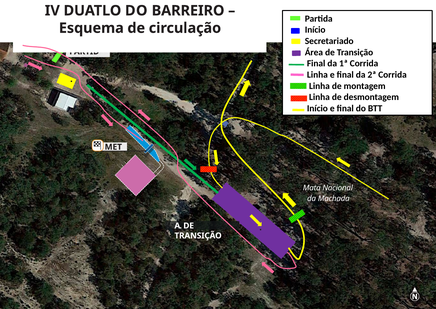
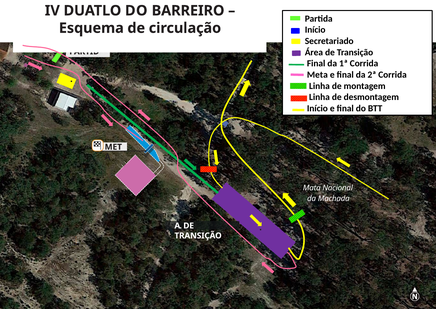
Linha at (317, 75): Linha -> Meta
